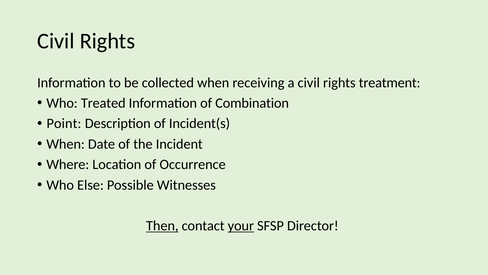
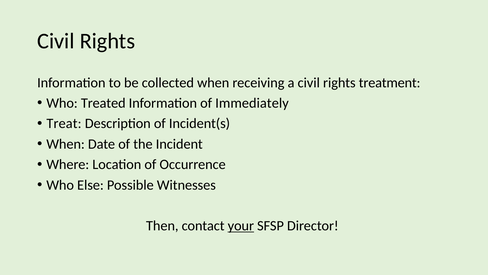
Combination: Combination -> Immediately
Point: Point -> Treat
Then underline: present -> none
